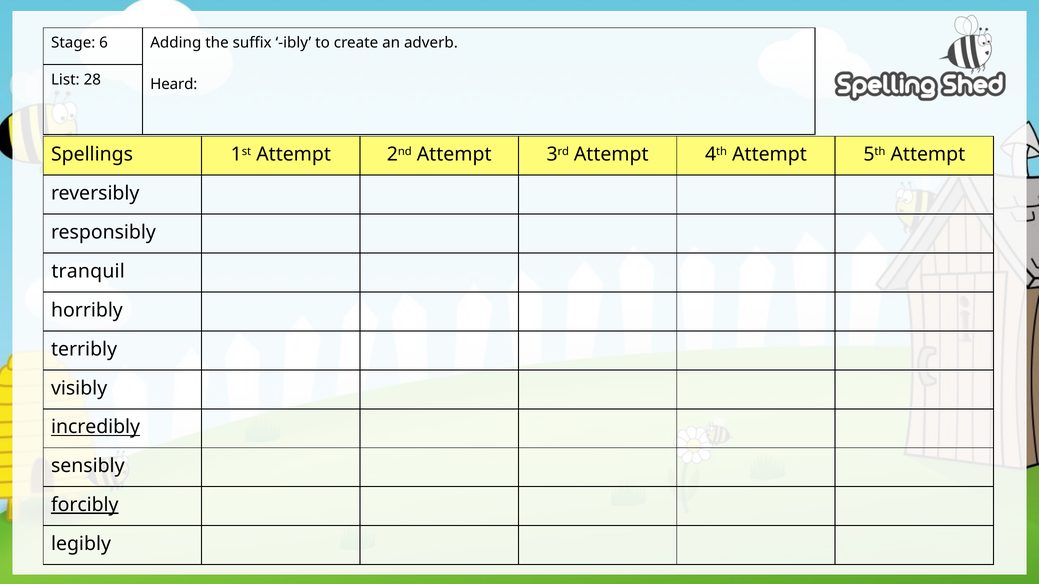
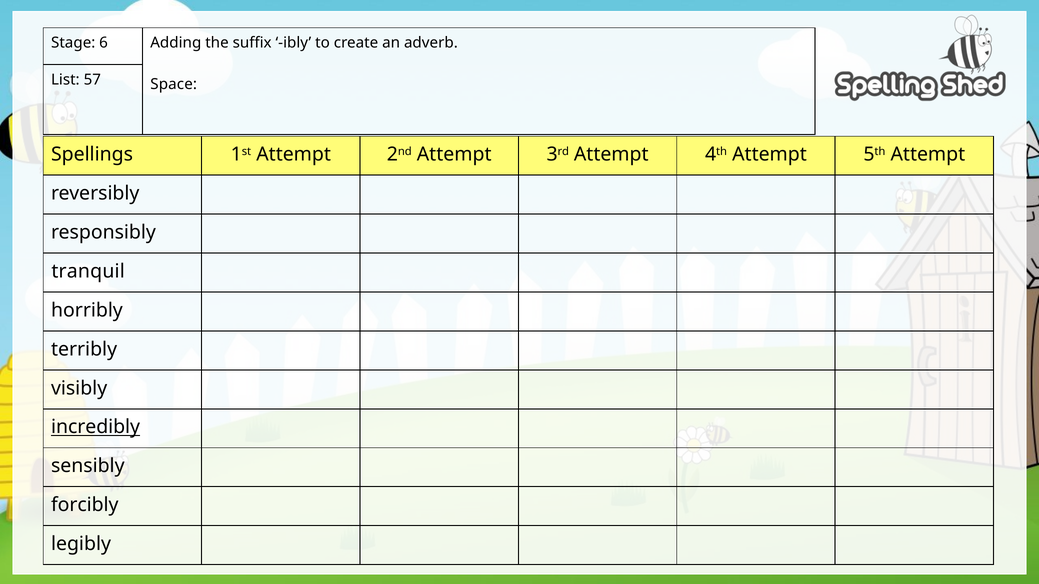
28: 28 -> 57
Heard: Heard -> Space
forcibly underline: present -> none
